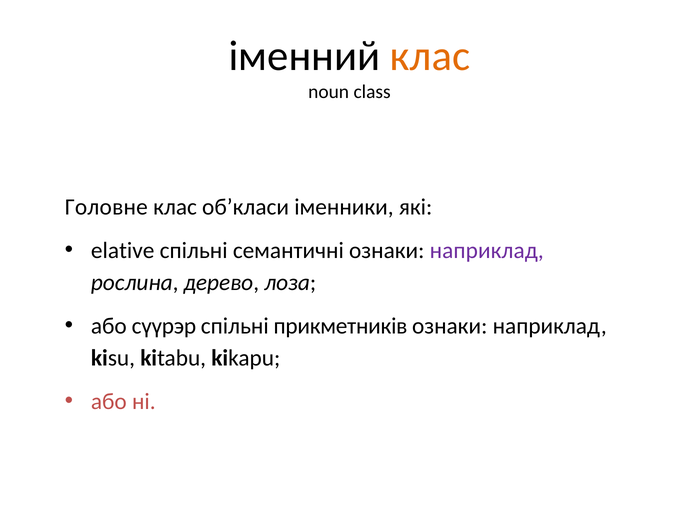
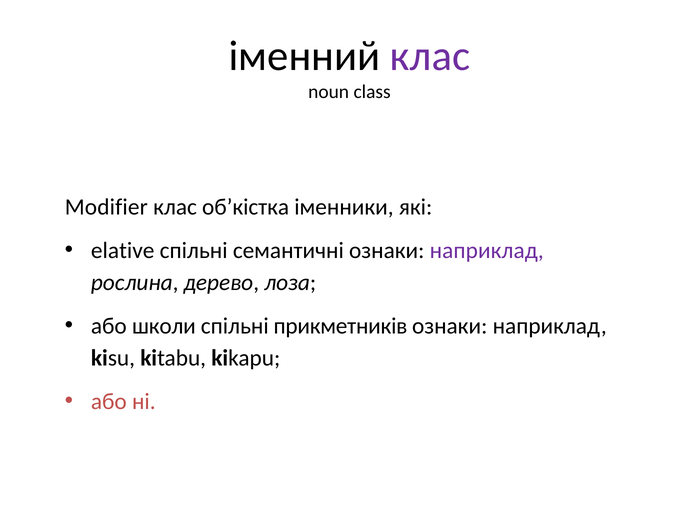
клас at (430, 56) colour: orange -> purple
Головне: Головне -> Modifier
об’класи: об’класи -> об’кістка
сүүрэр: сүүрэр -> школи
